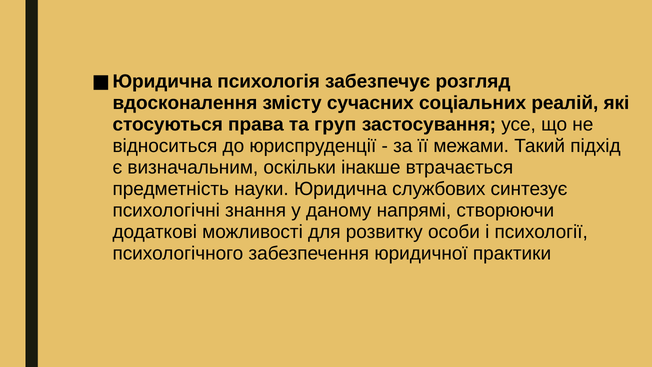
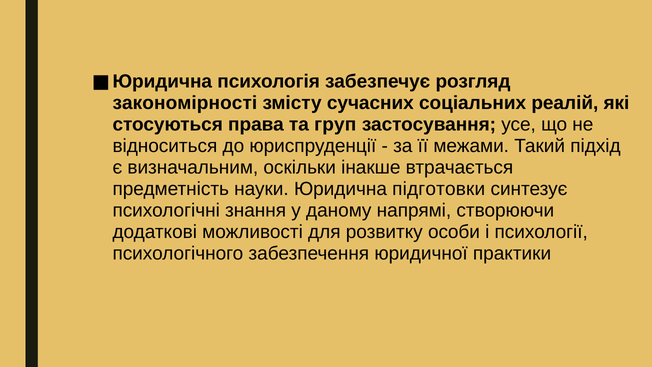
вдосконалення: вдосконалення -> закономірності
службових: службових -> підготовки
